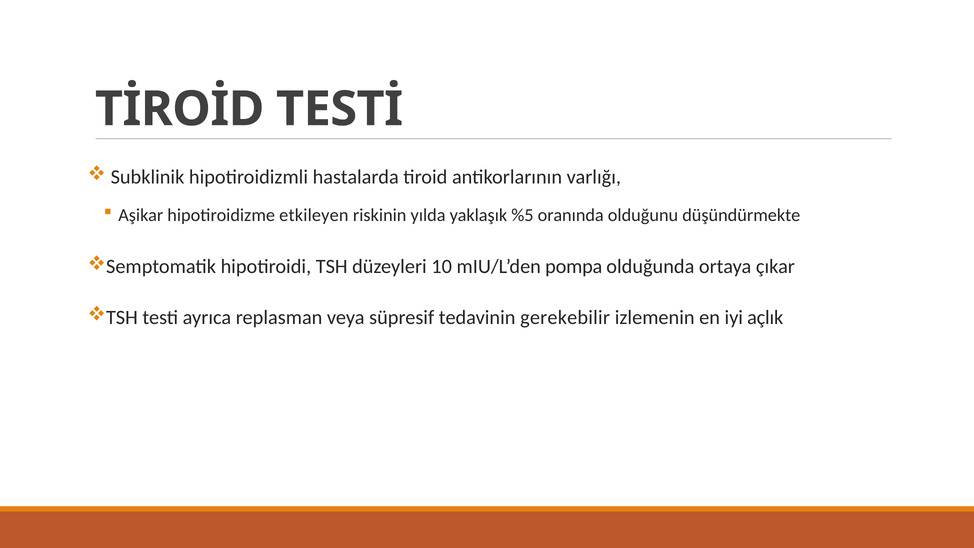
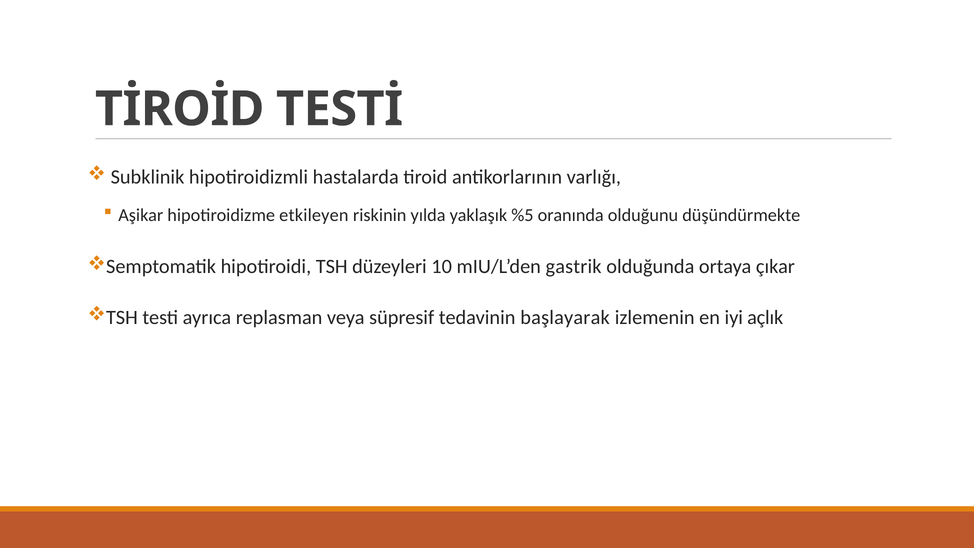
pompa: pompa -> gastrik
gerekebilir: gerekebilir -> başlayarak
